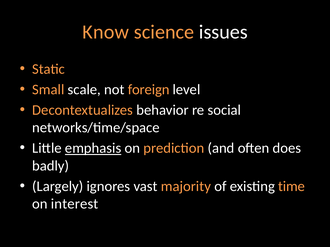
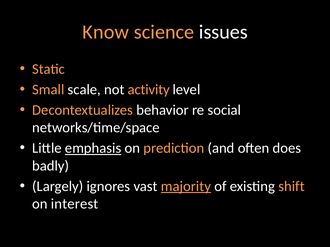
foreign: foreign -> activity
majority underline: none -> present
time: time -> shift
